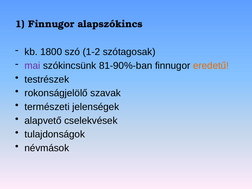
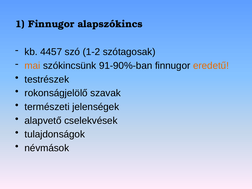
1800: 1800 -> 4457
mai colour: purple -> orange
81-90%-ban: 81-90%-ban -> 91-90%-ban
